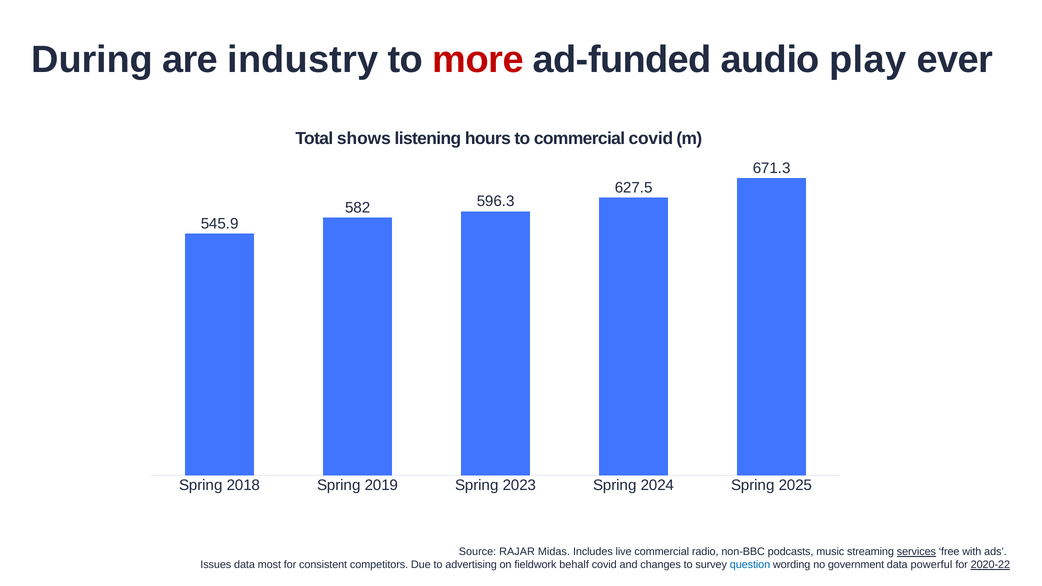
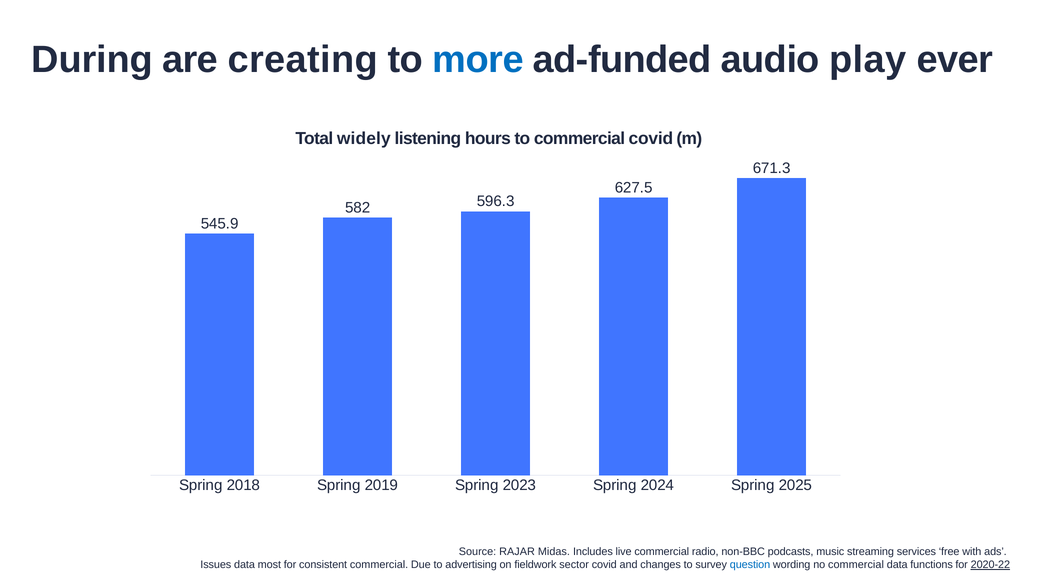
industry: industry -> creating
more colour: red -> blue
shows: shows -> widely
services underline: present -> none
consistent competitors: competitors -> commercial
behalf: behalf -> sector
no government: government -> commercial
powerful: powerful -> functions
